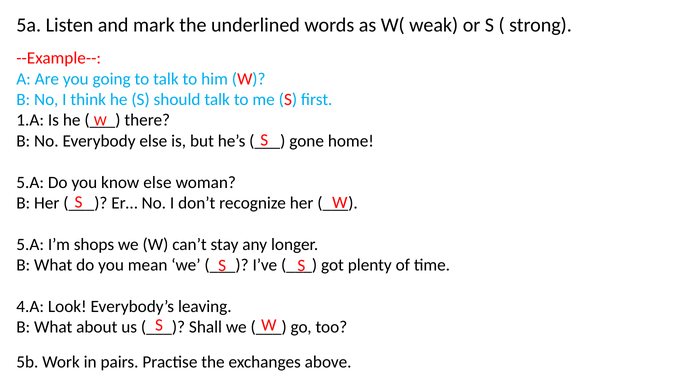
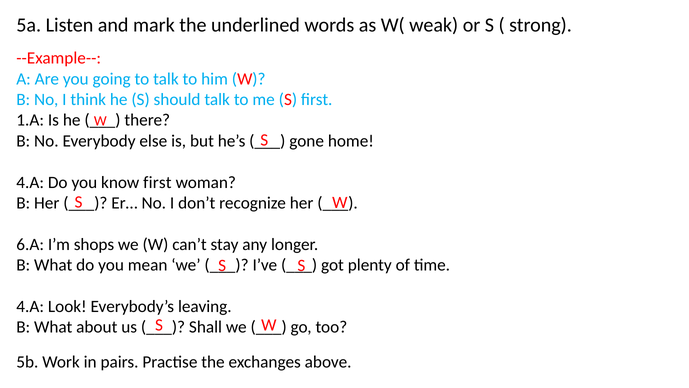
5.A at (30, 182): 5.A -> 4.A
know else: else -> first
5.A at (30, 244): 5.A -> 6.A
